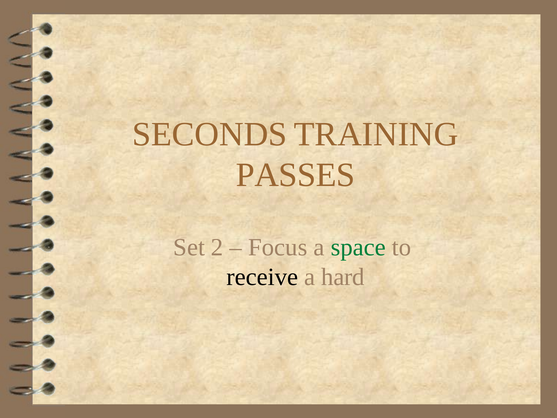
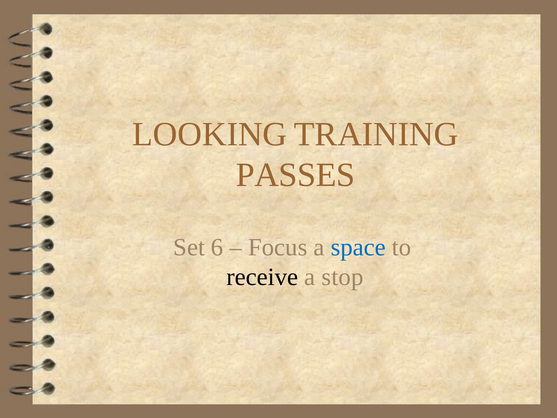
SECONDS: SECONDS -> LOOKING
2: 2 -> 6
space colour: green -> blue
hard: hard -> stop
